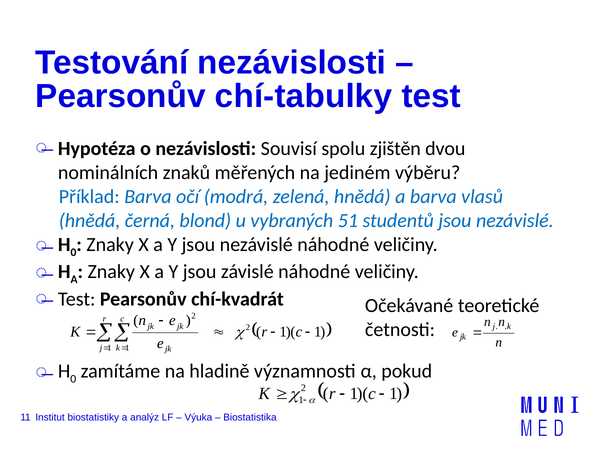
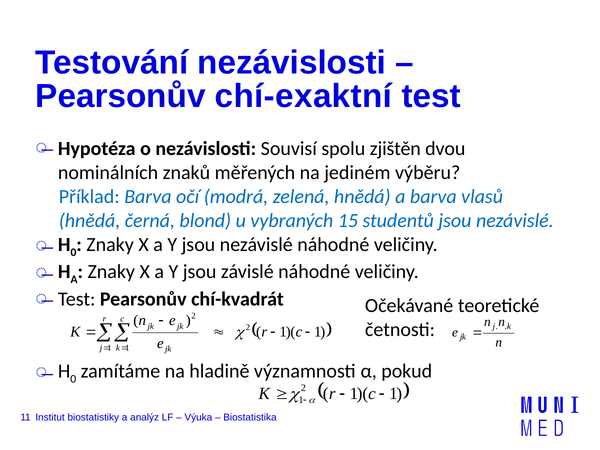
chí-tabulky: chí-tabulky -> chí-exaktní
51: 51 -> 15
